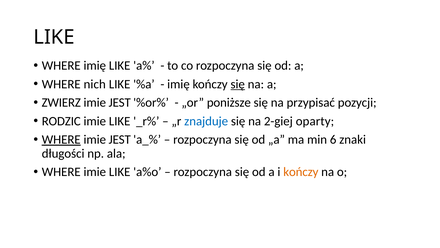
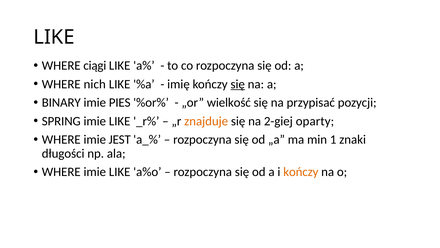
WHERE imię: imię -> ciągi
ZWIERZ: ZWIERZ -> BINARY
JEST at (120, 103): JEST -> PIES
poniższe: poniższe -> wielkość
RODZIC: RODZIC -> SPRING
znajduje colour: blue -> orange
WHERE at (61, 139) underline: present -> none
6: 6 -> 1
